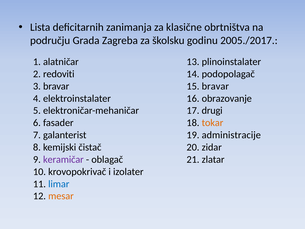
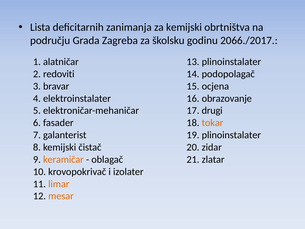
za klasične: klasične -> kemijski
2005./2017: 2005./2017 -> 2066./2017
15 bravar: bravar -> ocjena
19 administracije: administracije -> plinoinstalater
keramičar colour: purple -> orange
limar colour: blue -> orange
